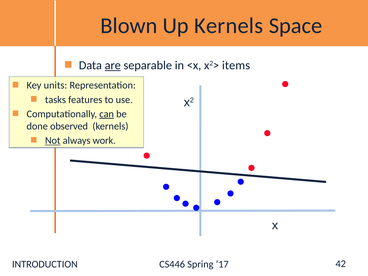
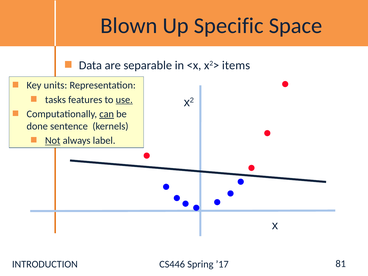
Up Kernels: Kernels -> Specific
are underline: present -> none
use underline: none -> present
observed: observed -> sentence
work: work -> label
42: 42 -> 81
